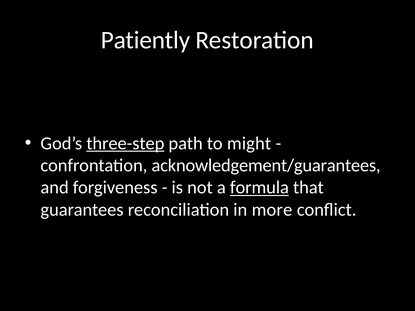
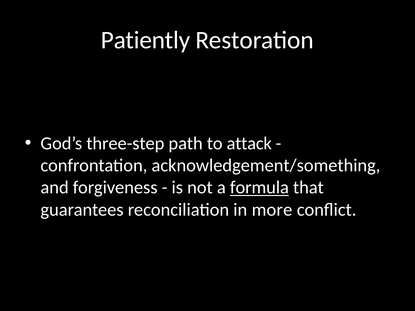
three-step underline: present -> none
might: might -> attack
acknowledgement/guarantees: acknowledgement/guarantees -> acknowledgement/something
